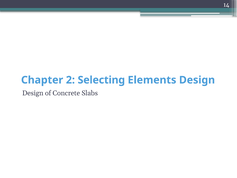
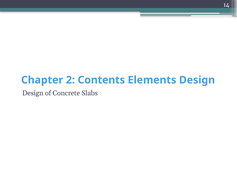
Selecting: Selecting -> Contents
